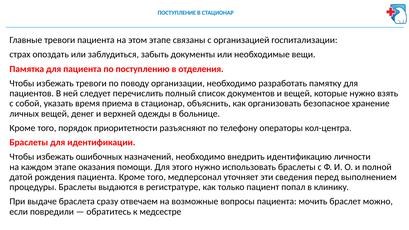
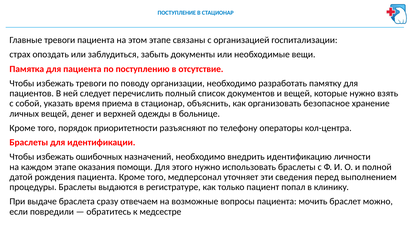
отделения: отделения -> отсутствие
